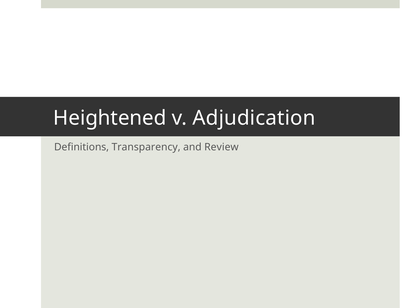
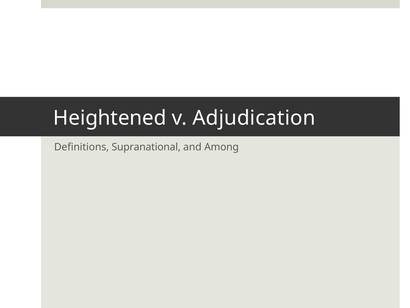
Transparency: Transparency -> Supranational
Review: Review -> Among
